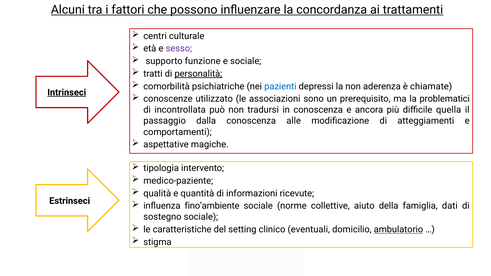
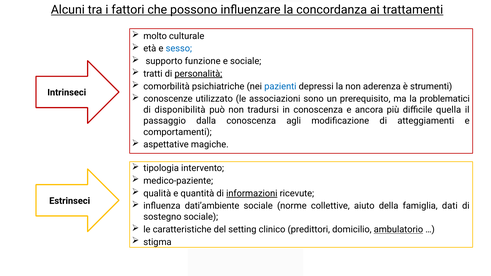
centri: centri -> molto
sesso colour: purple -> blue
chiamate: chiamate -> strumenti
Intrinseci underline: present -> none
incontrollata: incontrollata -> disponibilità
alle: alle -> agli
informazioni underline: none -> present
fino’ambiente: fino’ambiente -> dati’ambiente
eventuali: eventuali -> predittori
